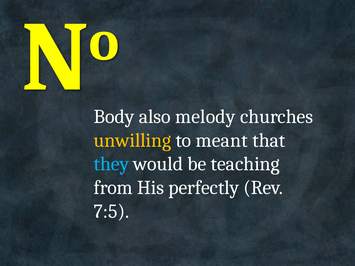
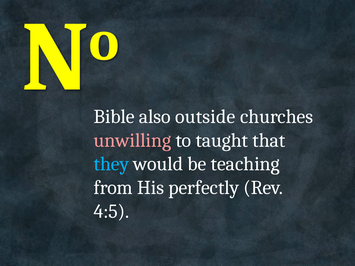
Body: Body -> Bible
melody: melody -> outside
unwilling colour: yellow -> pink
meant: meant -> taught
7:5: 7:5 -> 4:5
